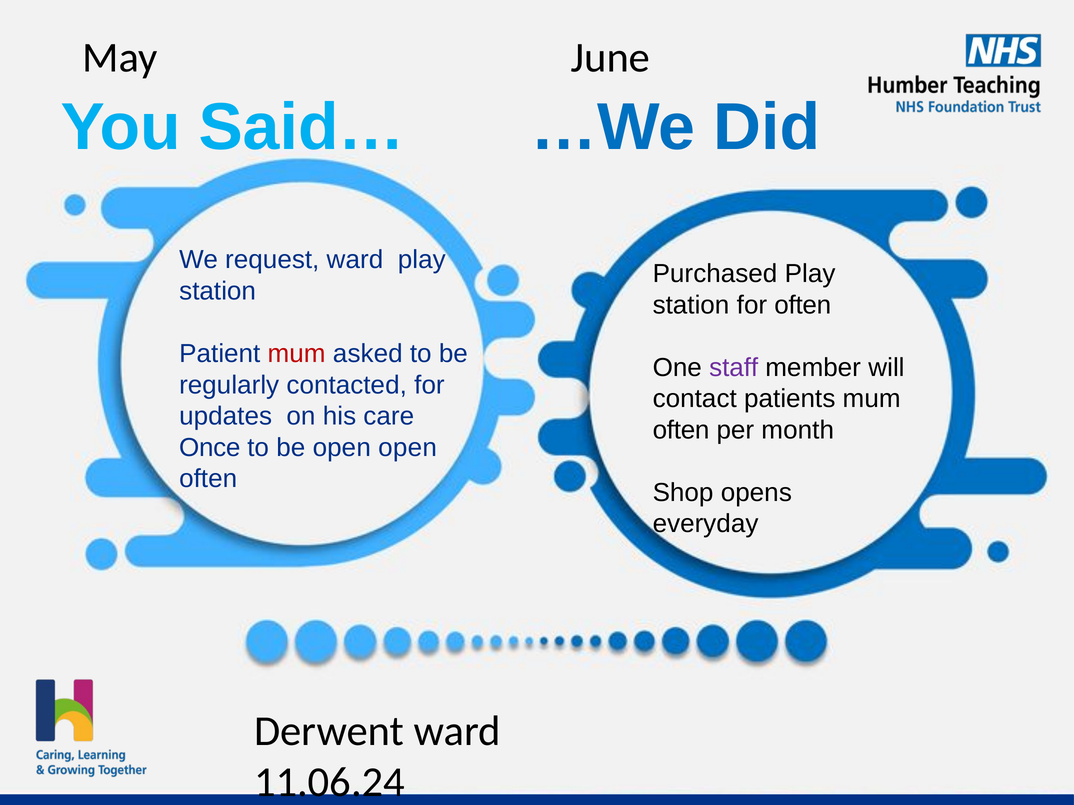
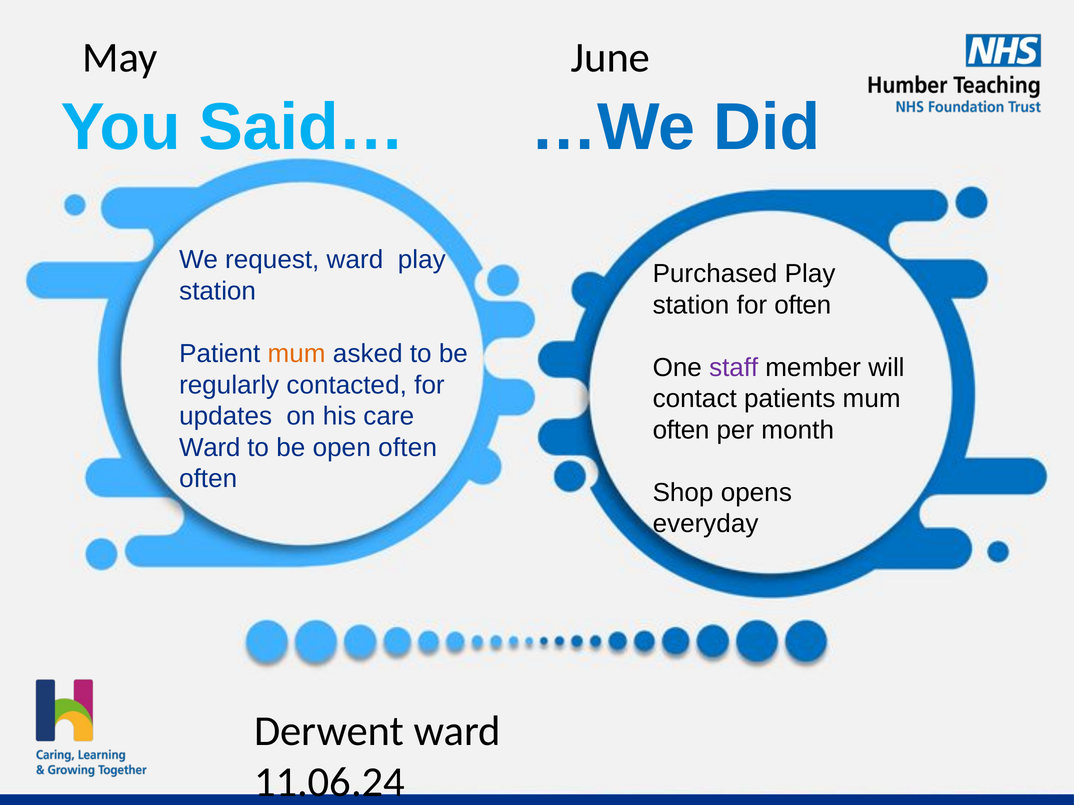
mum at (296, 354) colour: red -> orange
Once at (210, 448): Once -> Ward
open open: open -> often
